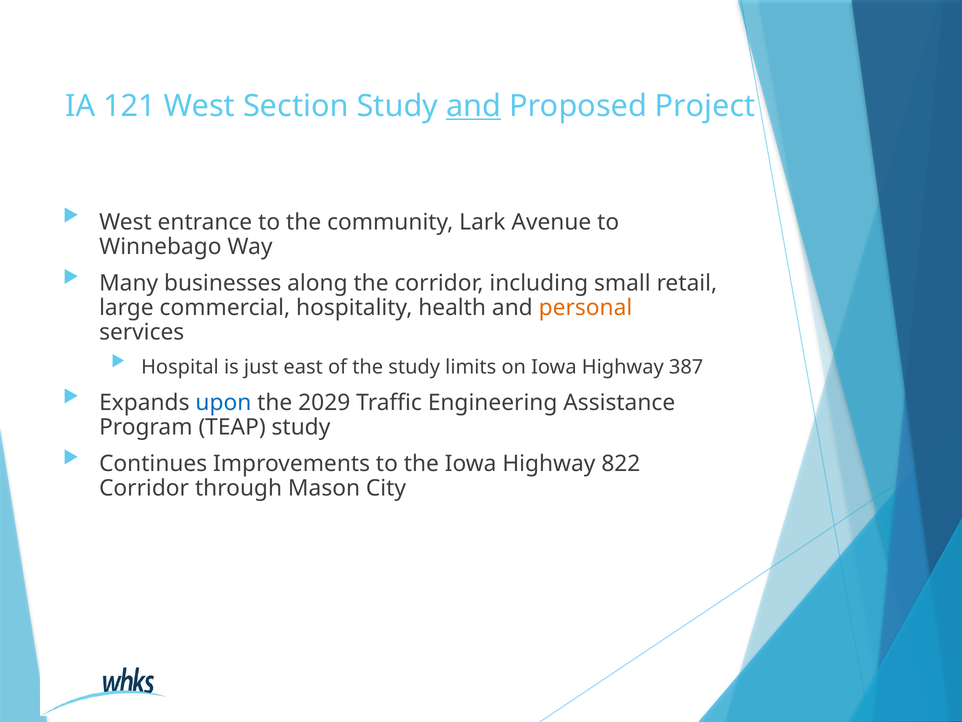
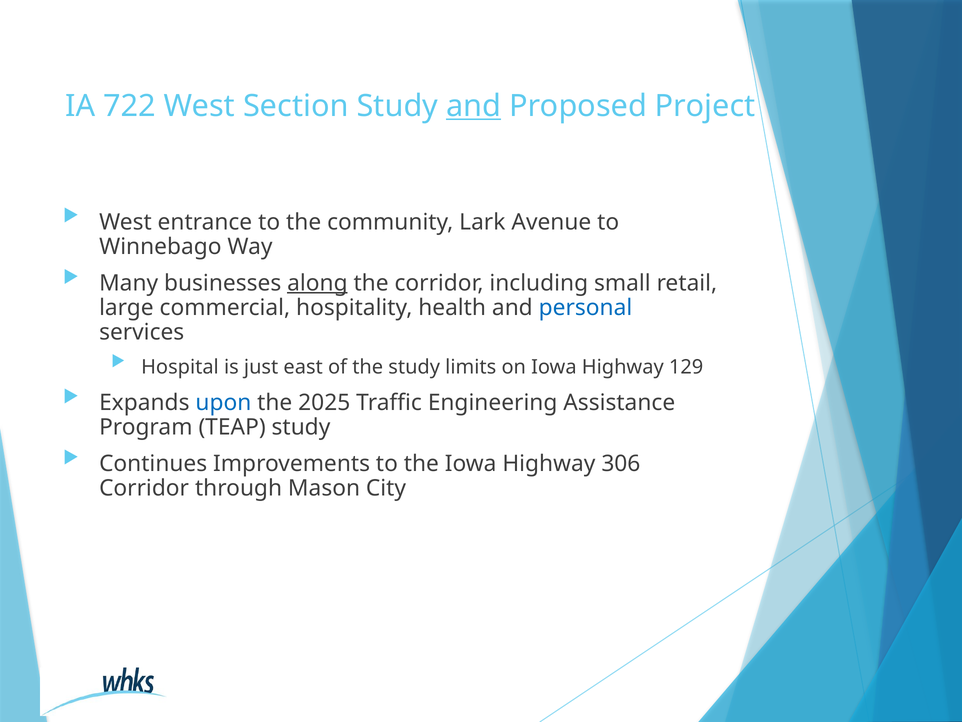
121: 121 -> 722
along underline: none -> present
personal colour: orange -> blue
387: 387 -> 129
2029: 2029 -> 2025
822: 822 -> 306
